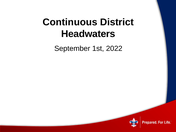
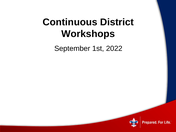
Headwaters: Headwaters -> Workshops
